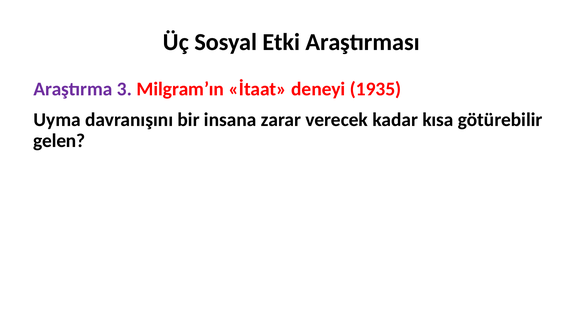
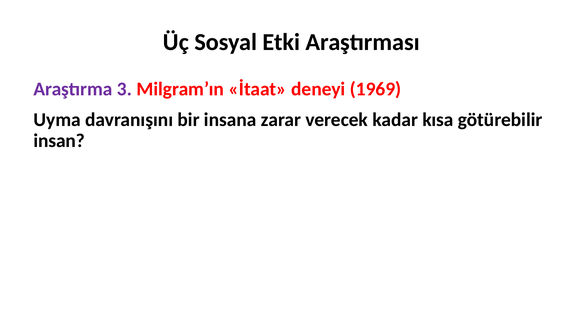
1935: 1935 -> 1969
gelen: gelen -> insan
